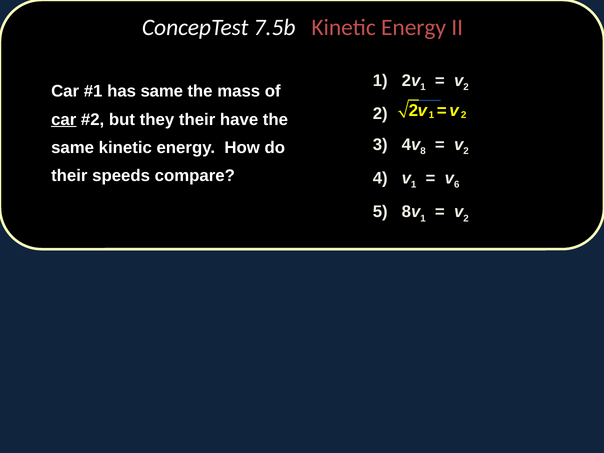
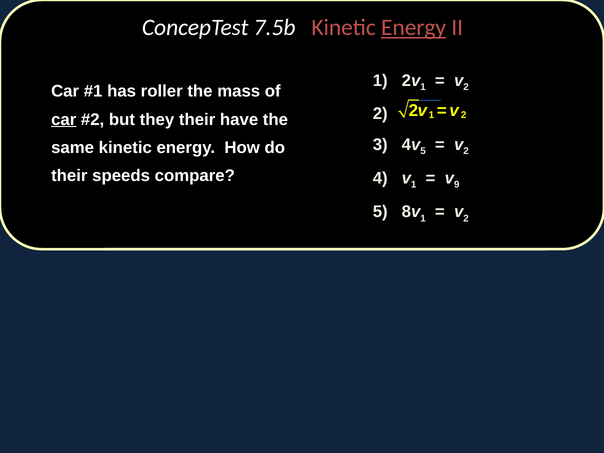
Energy at (414, 28) underline: none -> present
has same: same -> roller
8 at (423, 151): 8 -> 5
6: 6 -> 9
